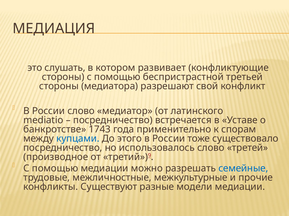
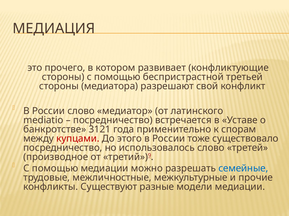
слушать: слушать -> прочего
1743: 1743 -> 3121
купцами colour: blue -> red
